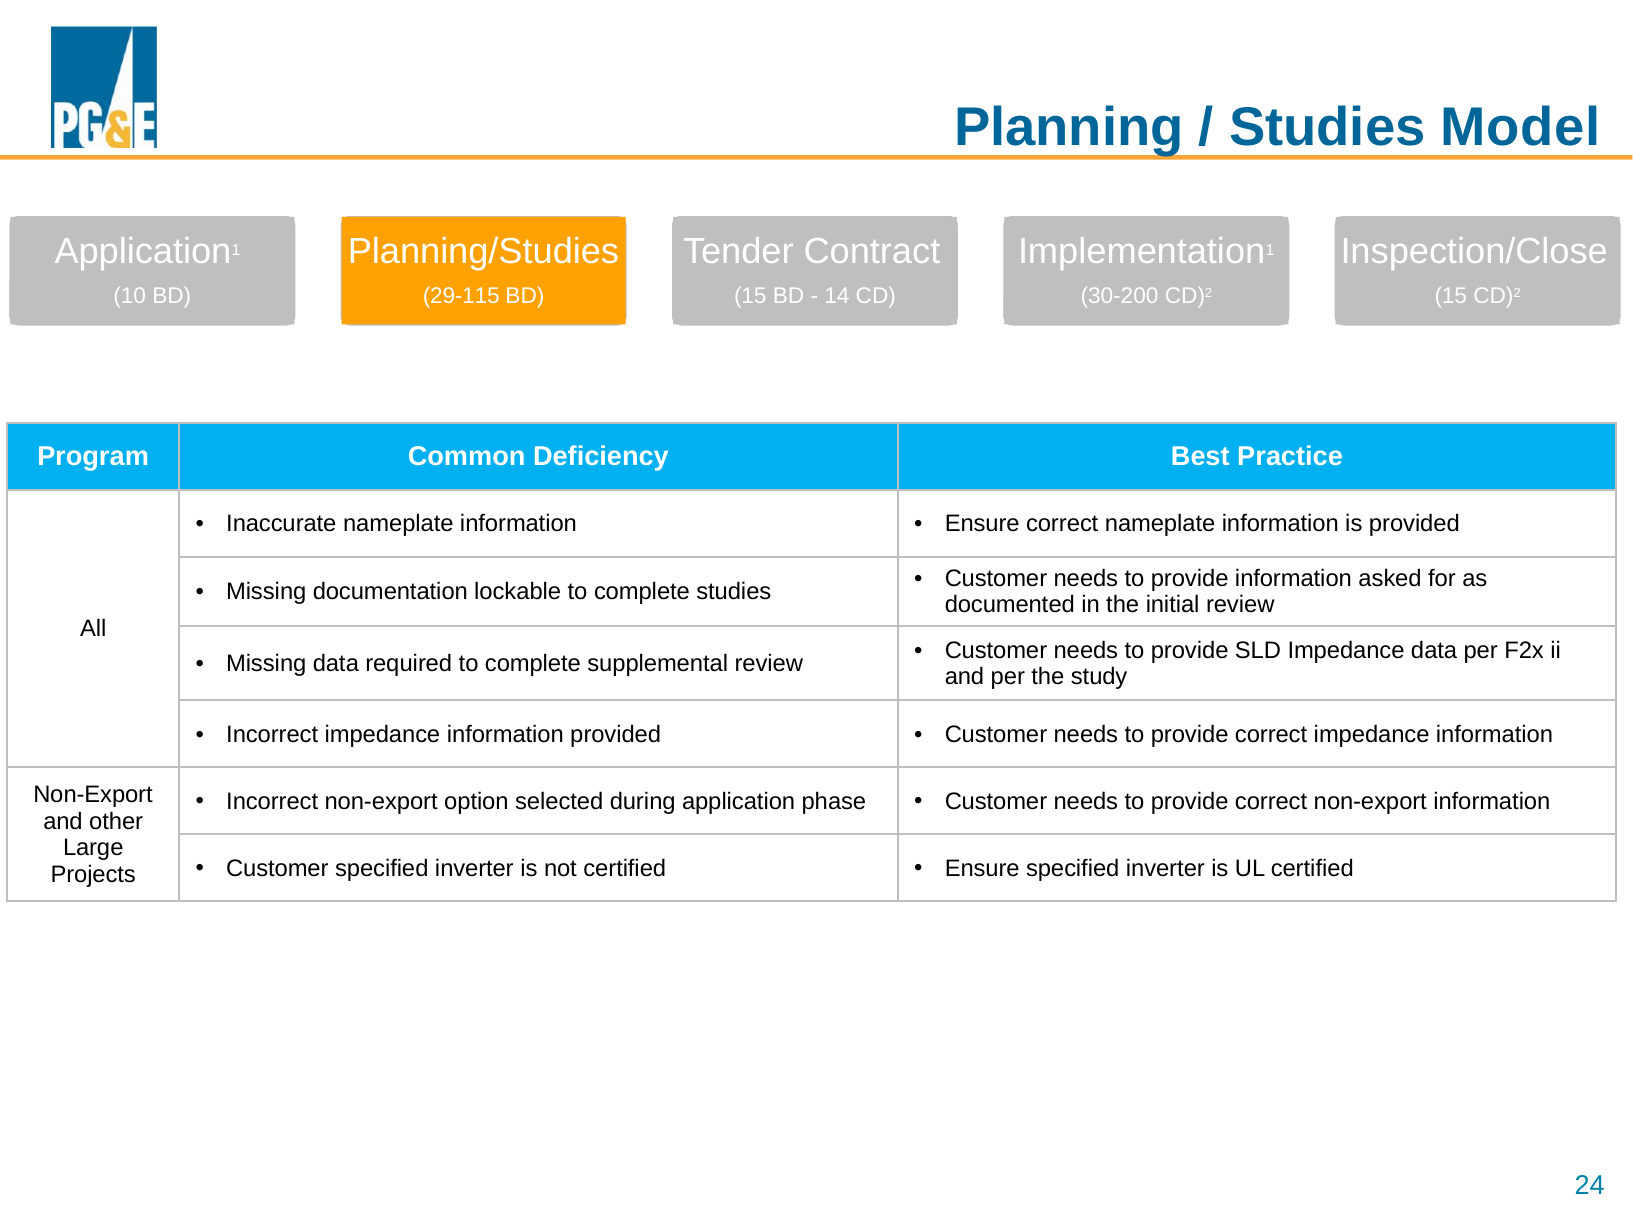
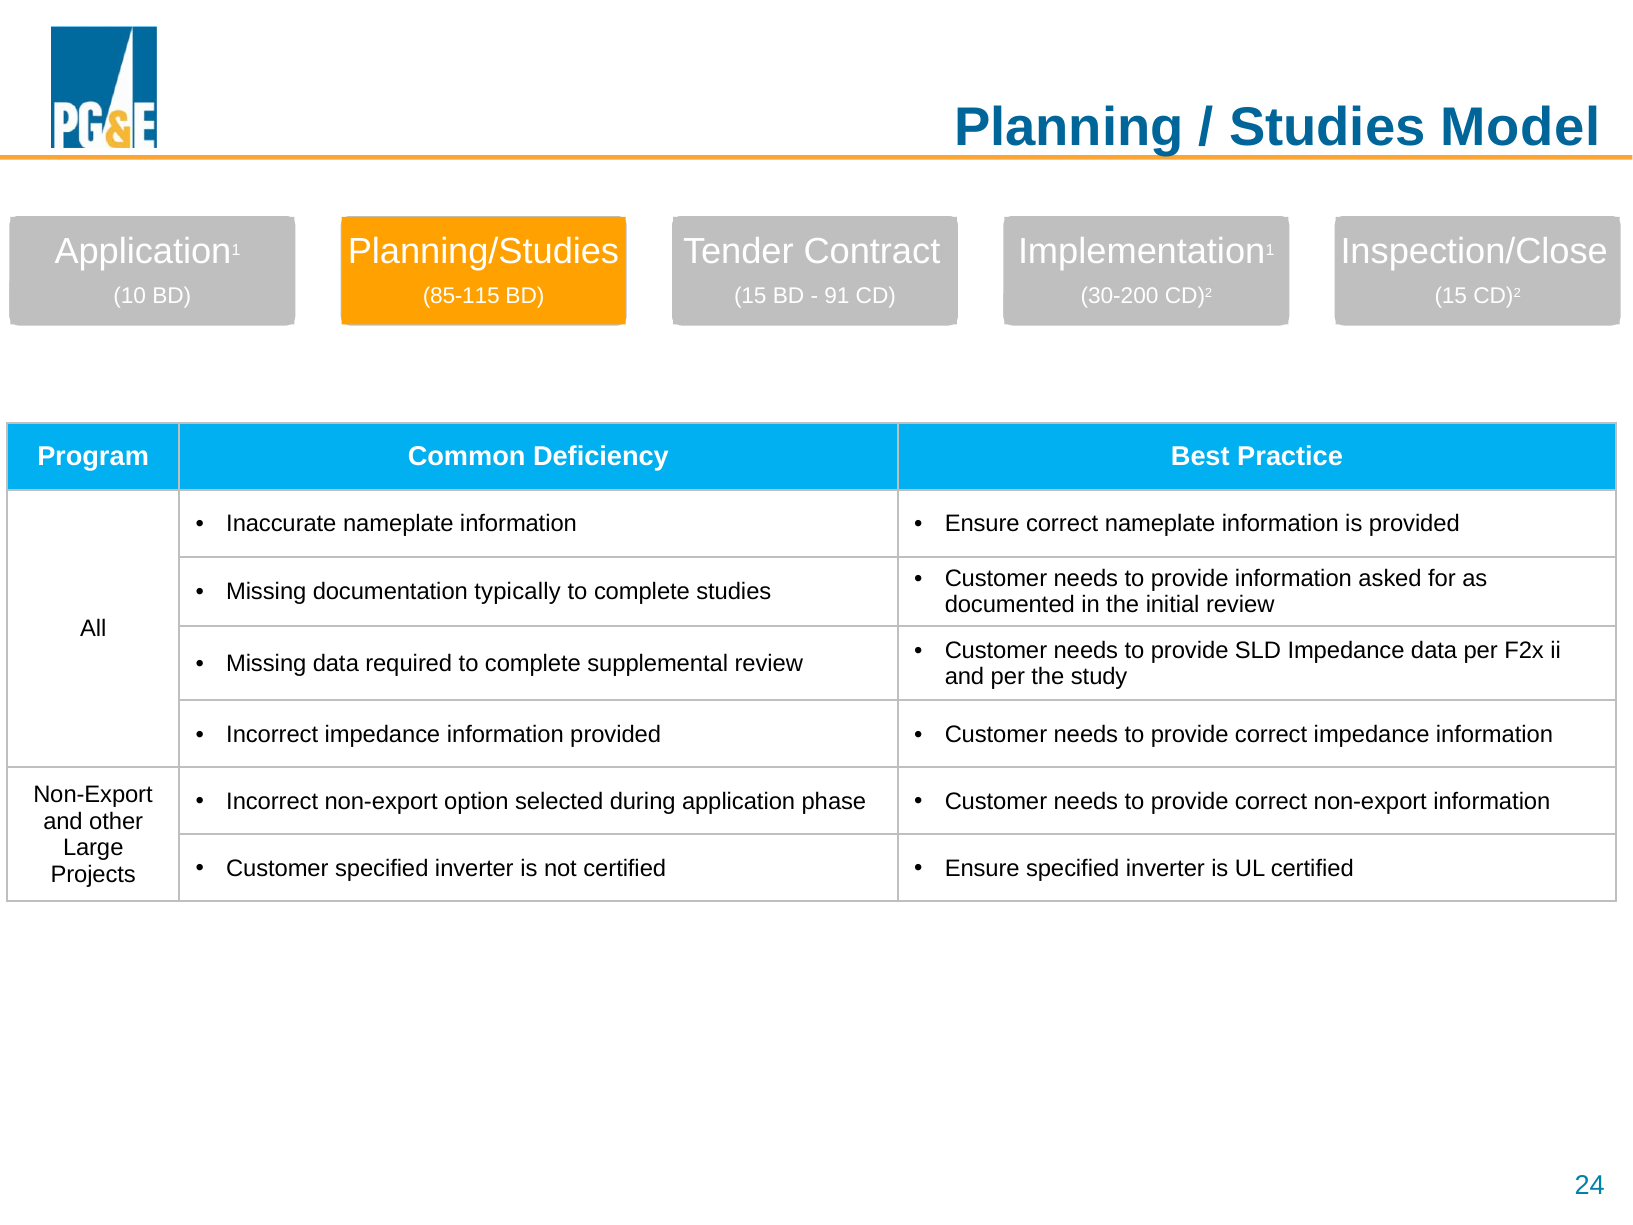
29-115: 29-115 -> 85-115
14: 14 -> 91
lockable: lockable -> typically
